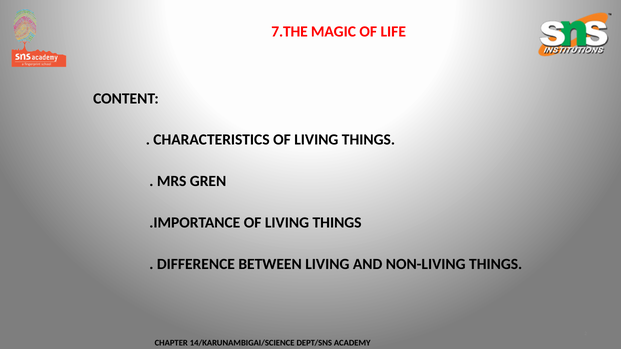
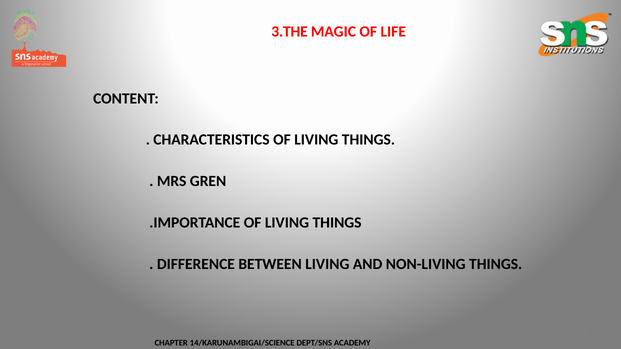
7.THE: 7.THE -> 3.THE
